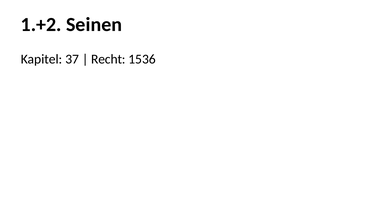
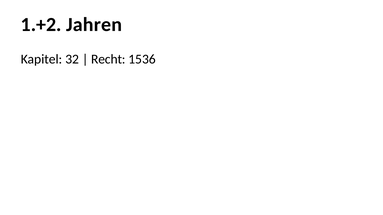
Seinen: Seinen -> Jahren
37: 37 -> 32
